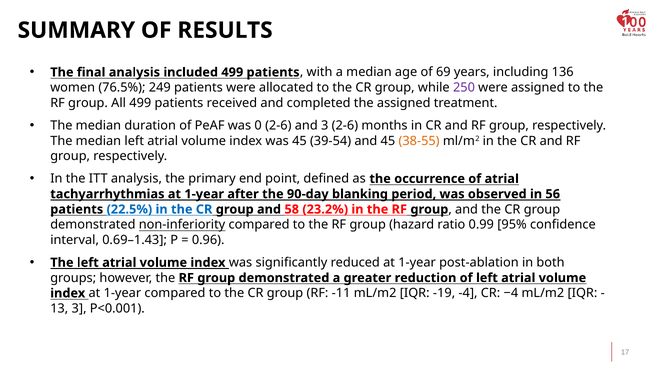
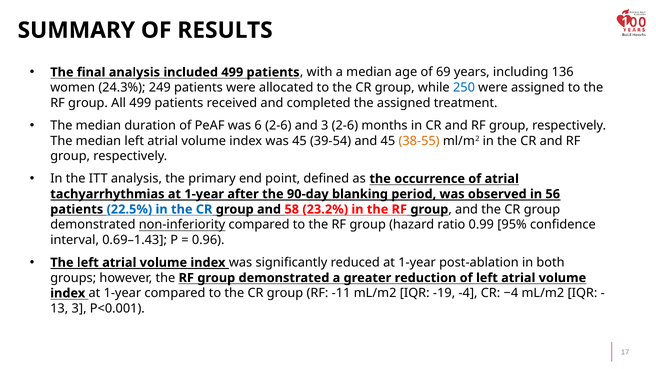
76.5%: 76.5% -> 24.3%
250 colour: purple -> blue
0: 0 -> 6
